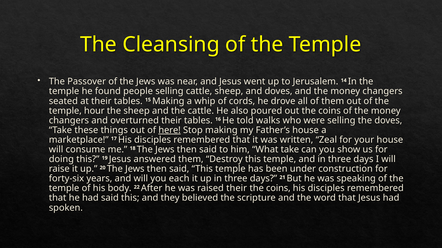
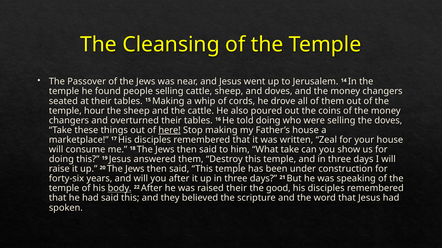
told walks: walks -> doing
you each: each -> after
body underline: none -> present
coins at (278, 189): coins -> good
